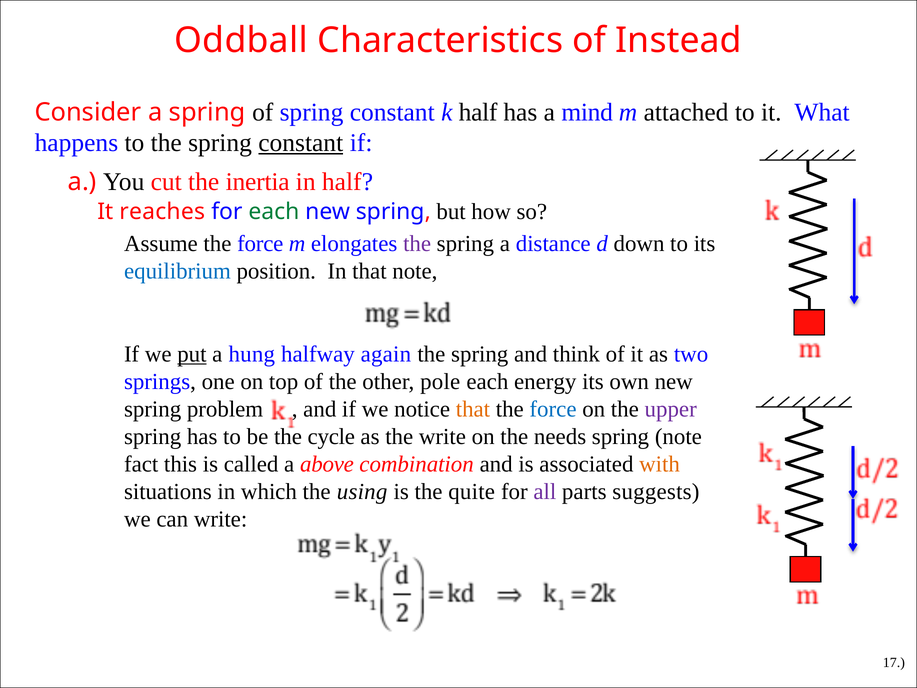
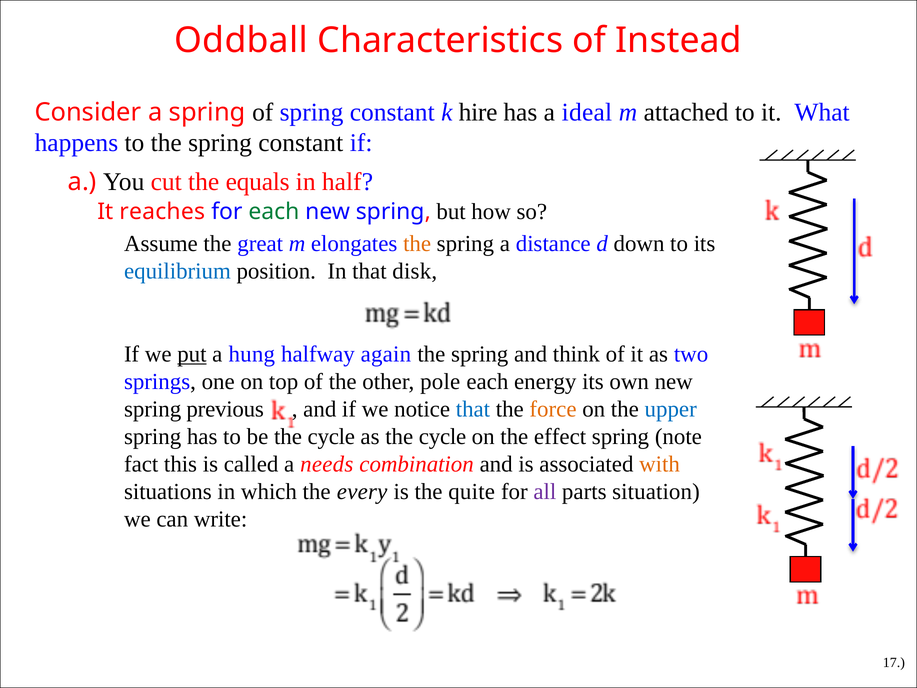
k half: half -> hire
mind: mind -> ideal
constant at (301, 143) underline: present -> none
inertia: inertia -> equals
Assume the force: force -> great
the at (417, 243) colour: purple -> orange
that note: note -> disk
problem: problem -> previous
that at (473, 409) colour: orange -> blue
force at (553, 409) colour: blue -> orange
upper colour: purple -> blue
as the write: write -> cycle
needs: needs -> effect
above: above -> needs
using: using -> every
suggests: suggests -> situation
